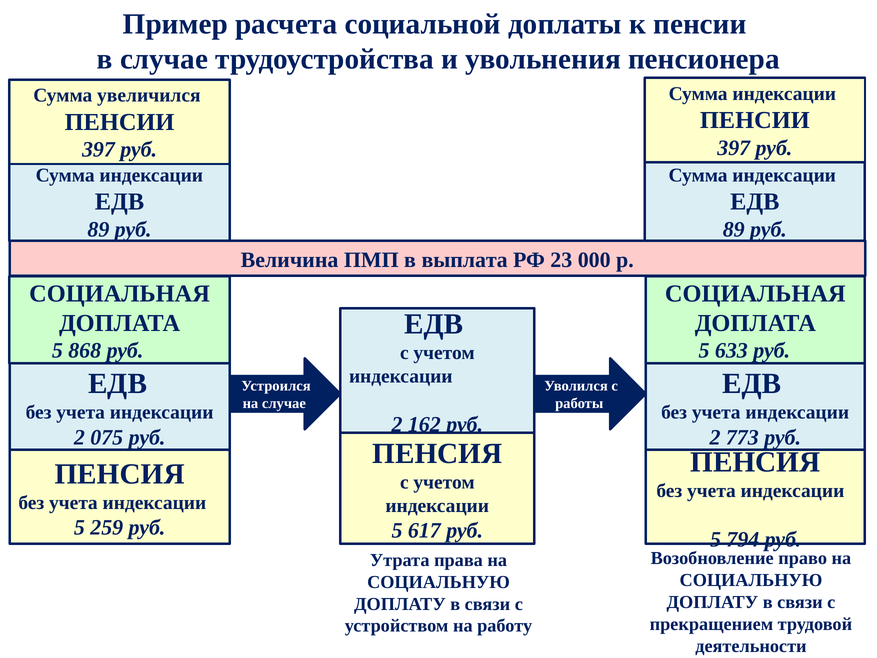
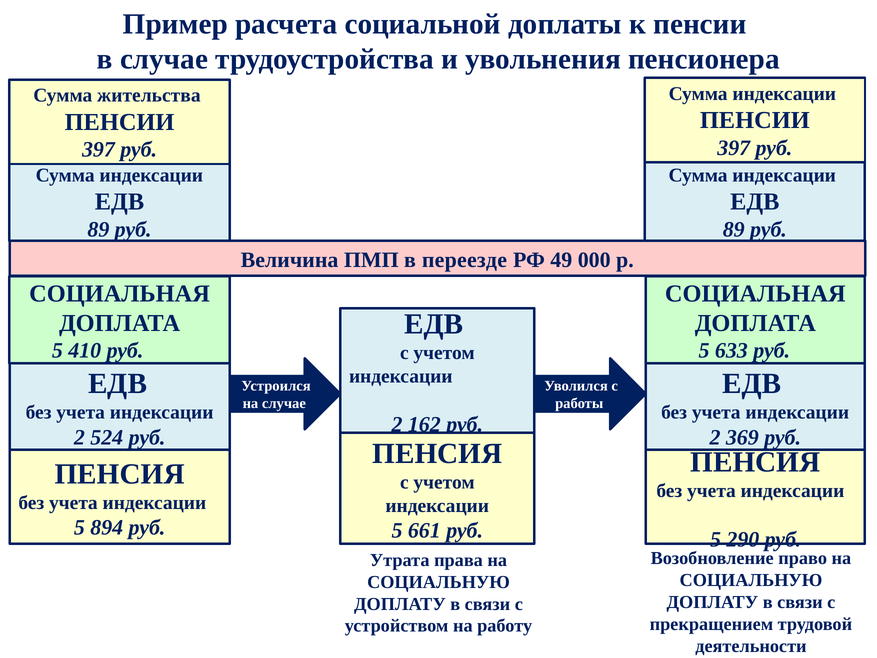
увеличился: увеличился -> жительства
выплата: выплата -> переезде
23: 23 -> 49
868: 868 -> 410
075: 075 -> 524
773: 773 -> 369
259: 259 -> 894
617: 617 -> 661
794: 794 -> 290
